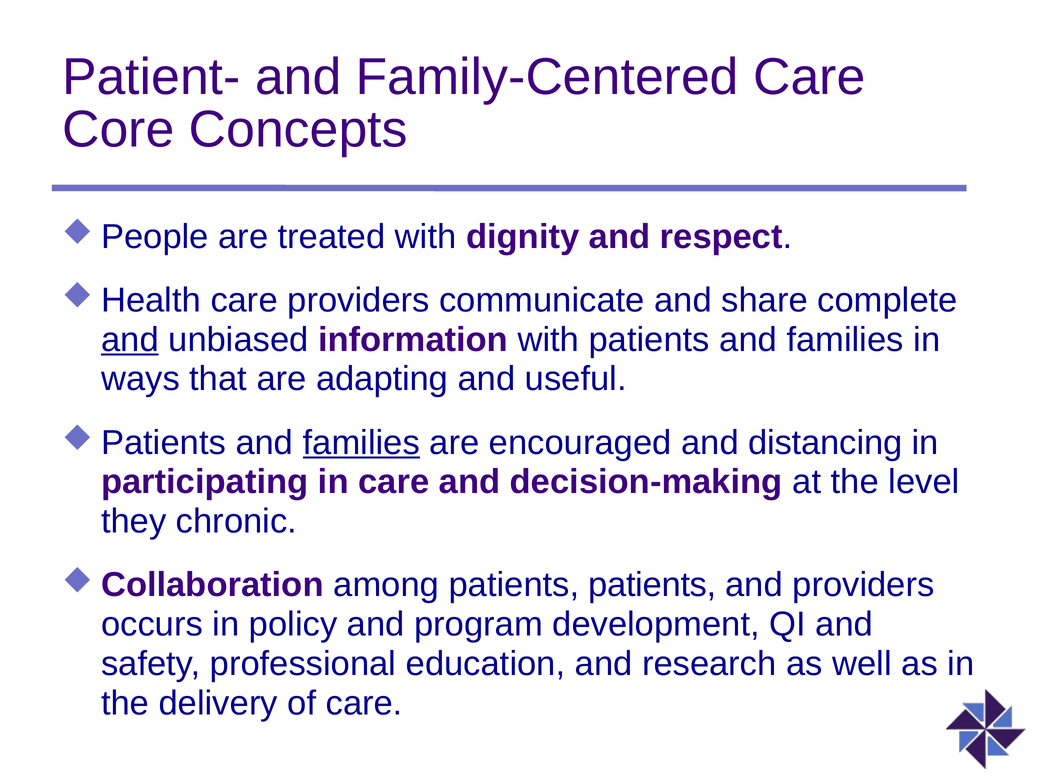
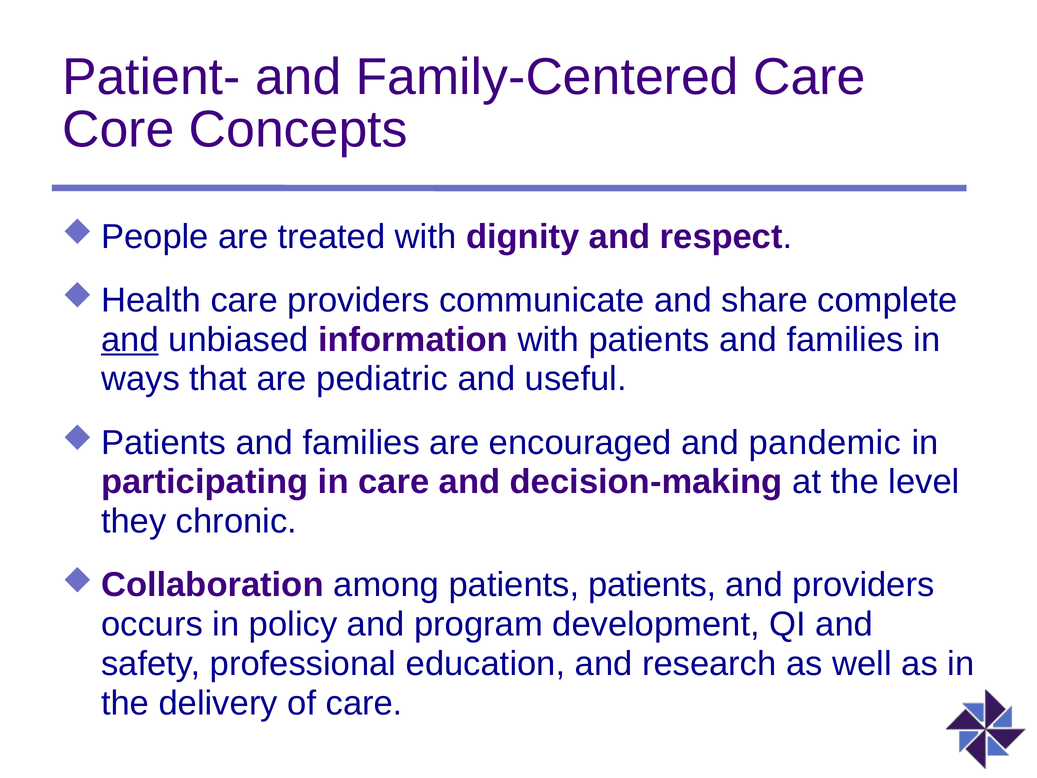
adapting: adapting -> pediatric
families at (361, 443) underline: present -> none
distancing: distancing -> pandemic
